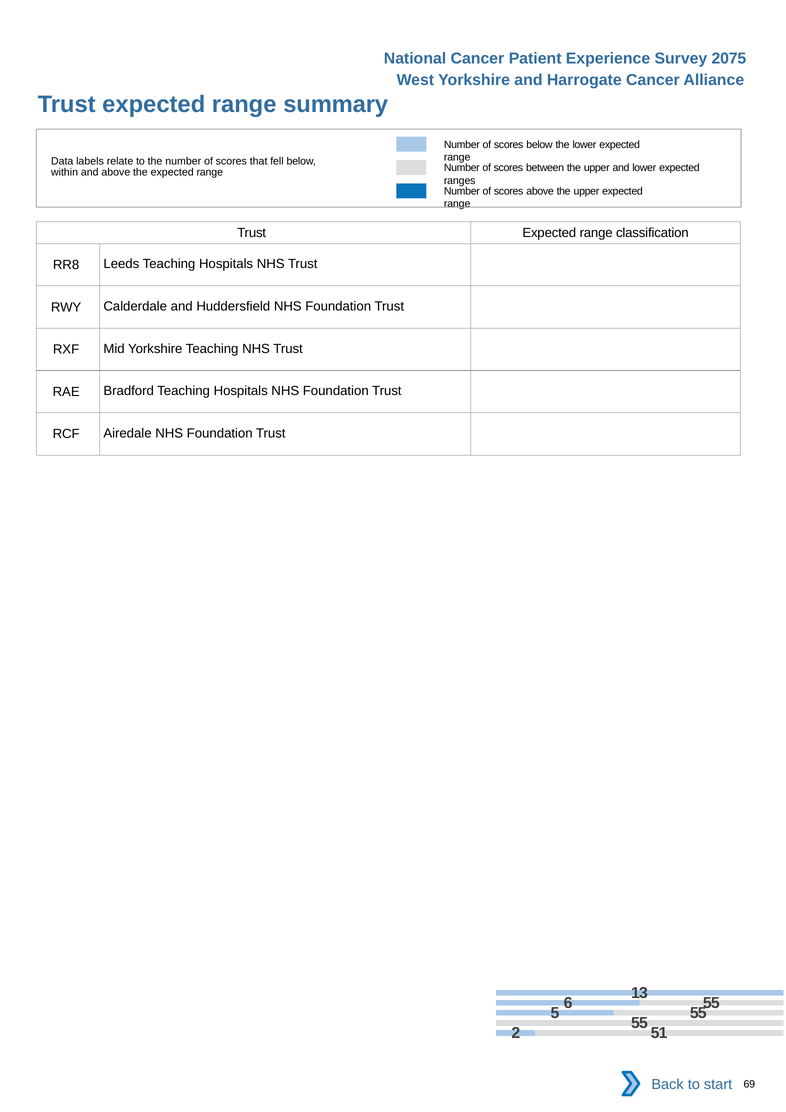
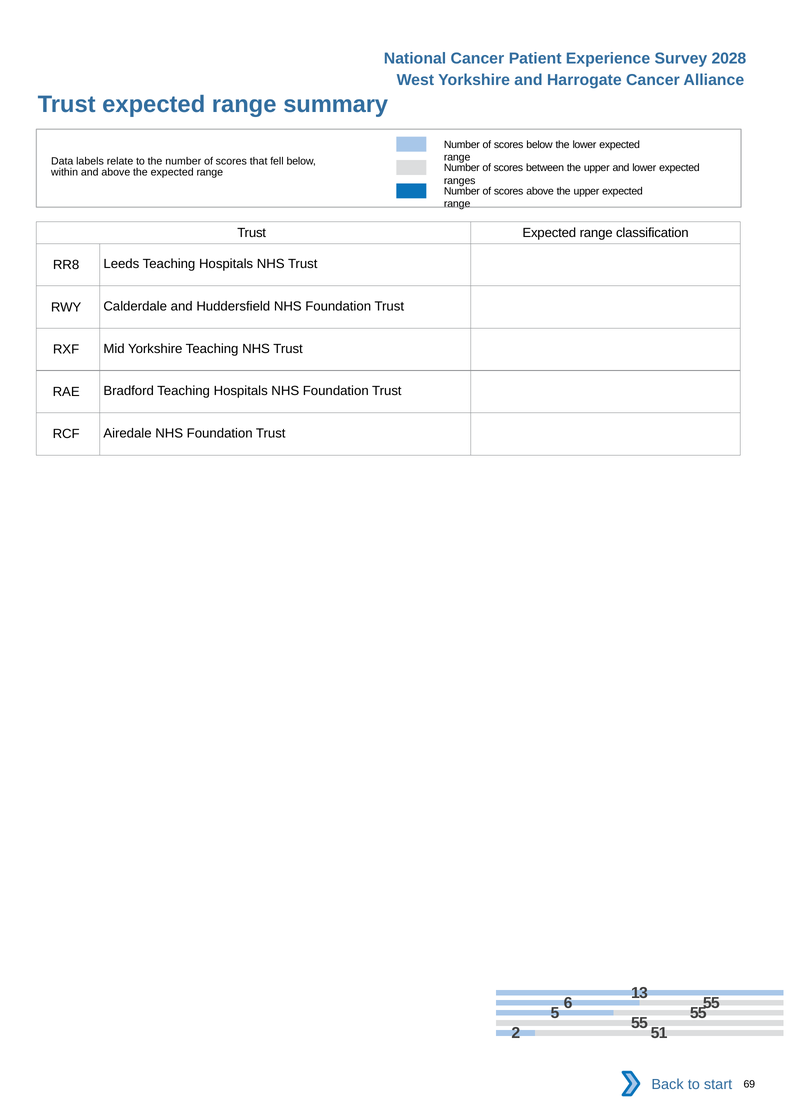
2075: 2075 -> 2028
